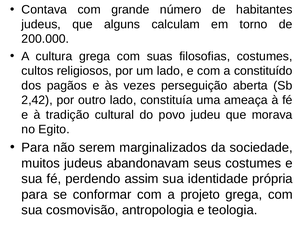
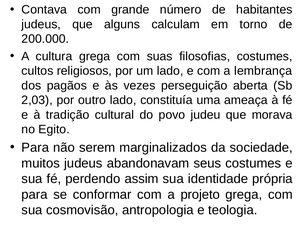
constituído: constituído -> lembrança
2,42: 2,42 -> 2,03
